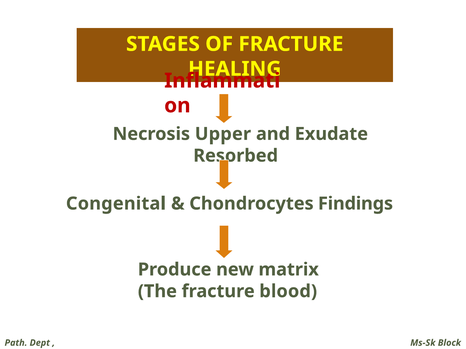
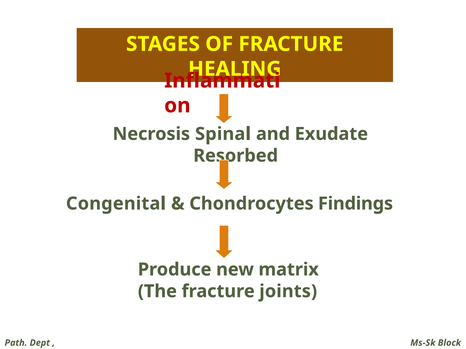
Upper: Upper -> Spinal
blood: blood -> joints
